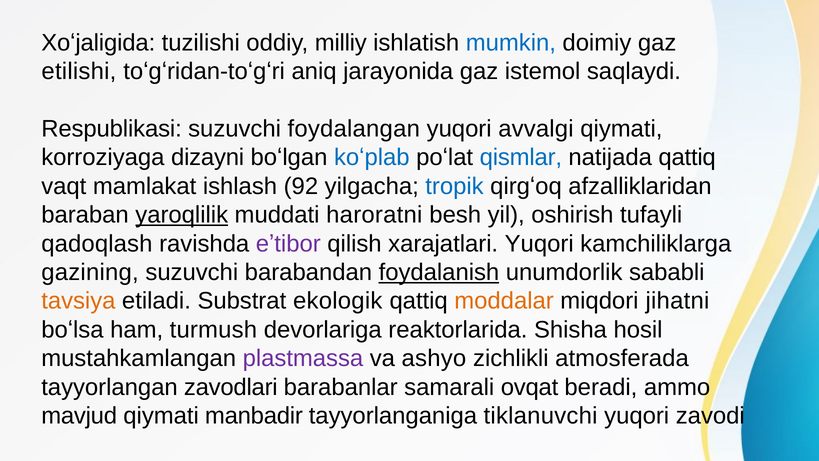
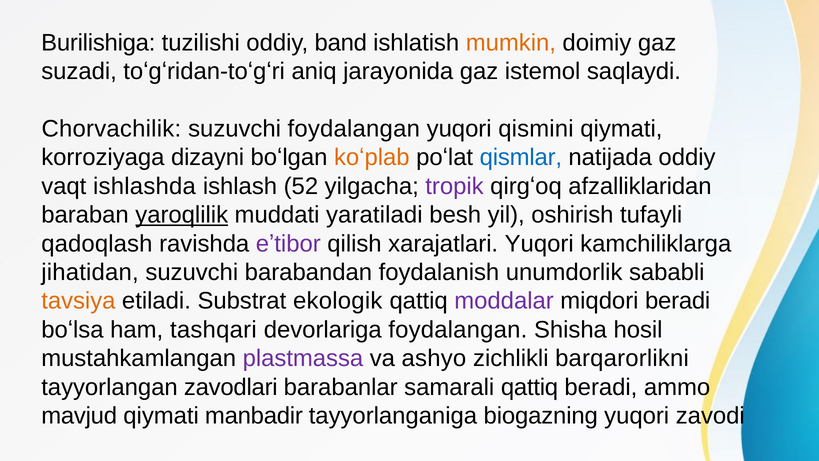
Xoʻjaligida: Xoʻjaligida -> Burilishiga
milliy: milliy -> band
mumkin colour: blue -> orange
etilishi: etilishi -> suzadi
Respublikasi: Respublikasi -> Chorvachilik
avvalgi: avvalgi -> qismini
koʻplab colour: blue -> orange
natijada qattiq: qattiq -> oddiy
mamlakat: mamlakat -> ishlashda
92: 92 -> 52
tropik colour: blue -> purple
haroratni: haroratni -> yaratiladi
gazining: gazining -> jihatidan
foydalanish underline: present -> none
moddalar colour: orange -> purple
miqdori jihatni: jihatni -> beradi
turmush: turmush -> tashqari
devorlariga reaktorlarida: reaktorlarida -> foydalangan
atmosferada: atmosferada -> barqarorlikni
samarali ovqat: ovqat -> qattiq
tiklanuvchi: tiklanuvchi -> biogazning
